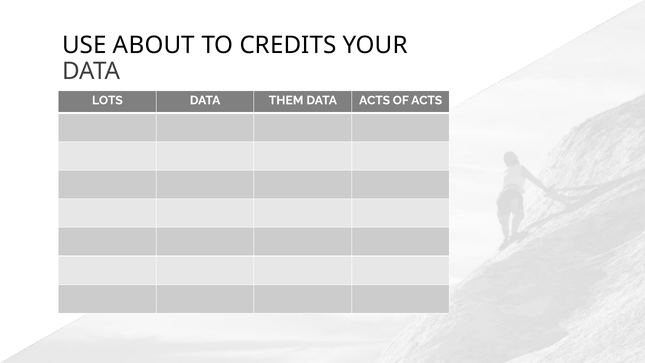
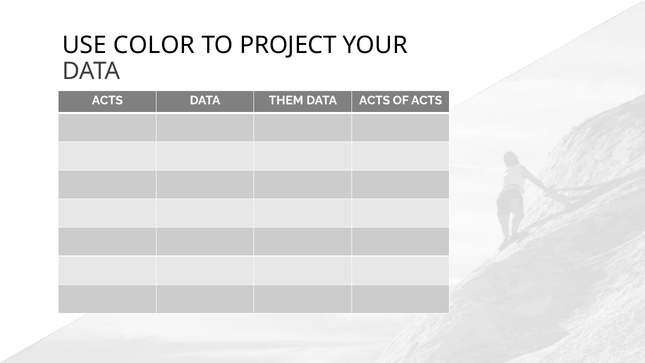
ABOUT: ABOUT -> COLOR
CREDITS: CREDITS -> PROJECT
LOTS at (107, 100): LOTS -> ACTS
